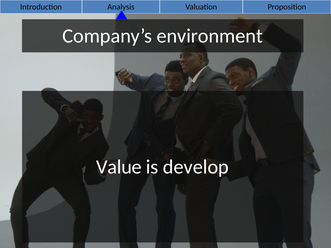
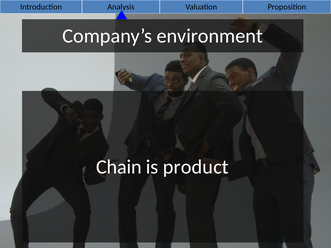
Value: Value -> Chain
develop: develop -> product
